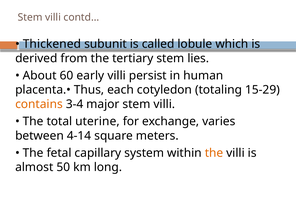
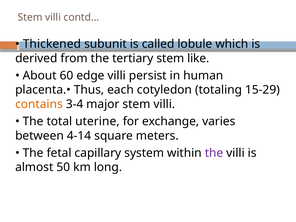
lies: lies -> like
early: early -> edge
the at (214, 153) colour: orange -> purple
